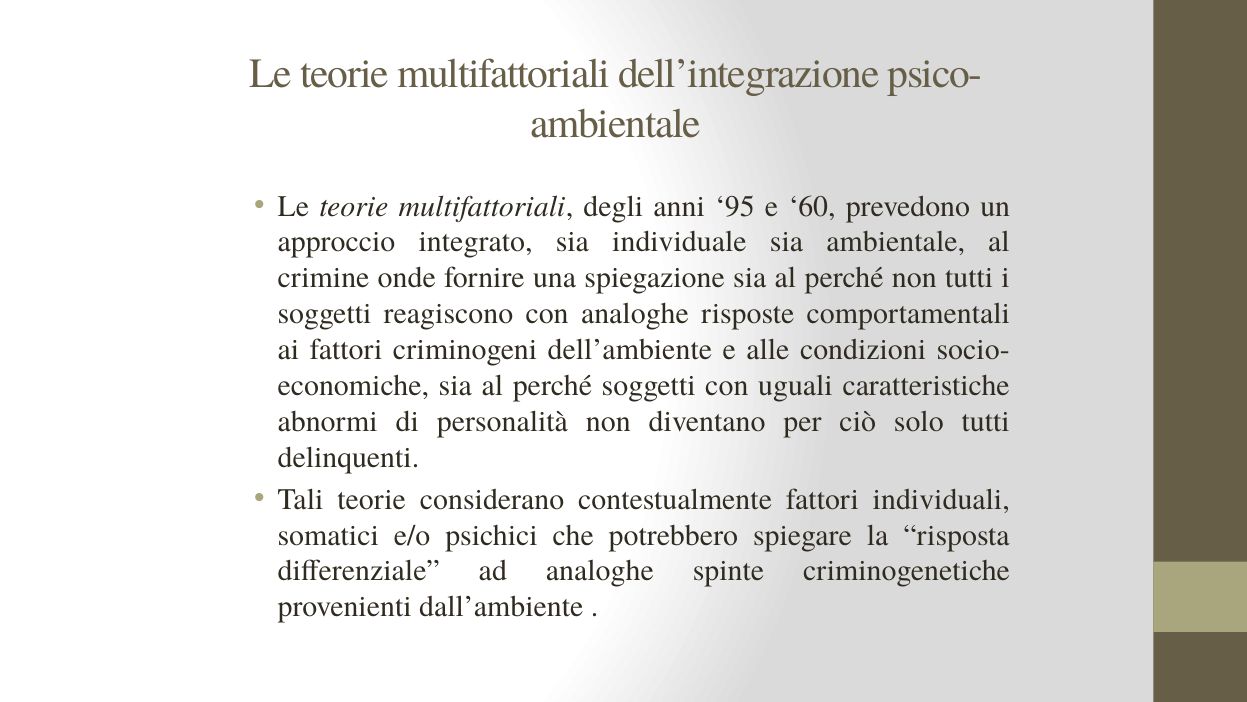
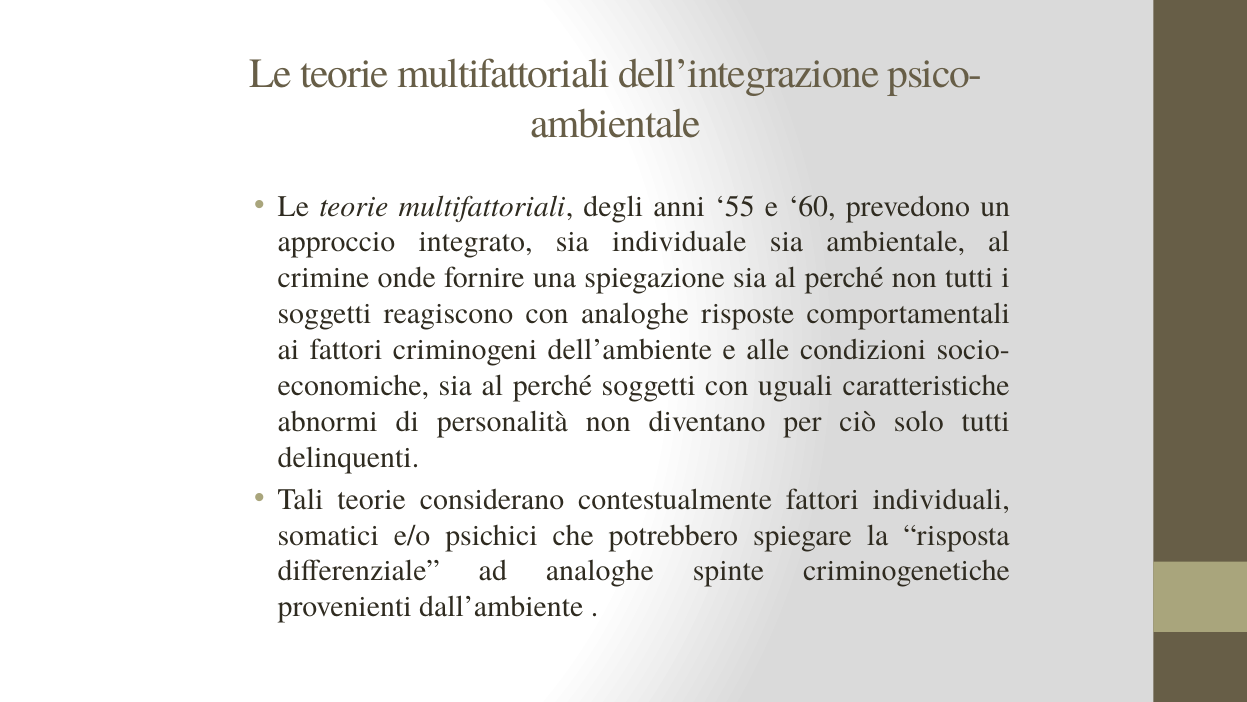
95: 95 -> 55
